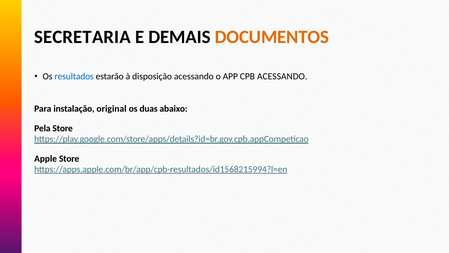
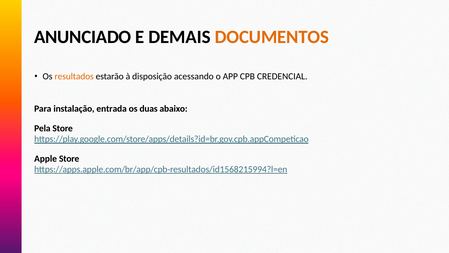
SECRETARIA: SECRETARIA -> ANUNCIADO
resultados colour: blue -> orange
CPB ACESSANDO: ACESSANDO -> CREDENCIAL
original: original -> entrada
